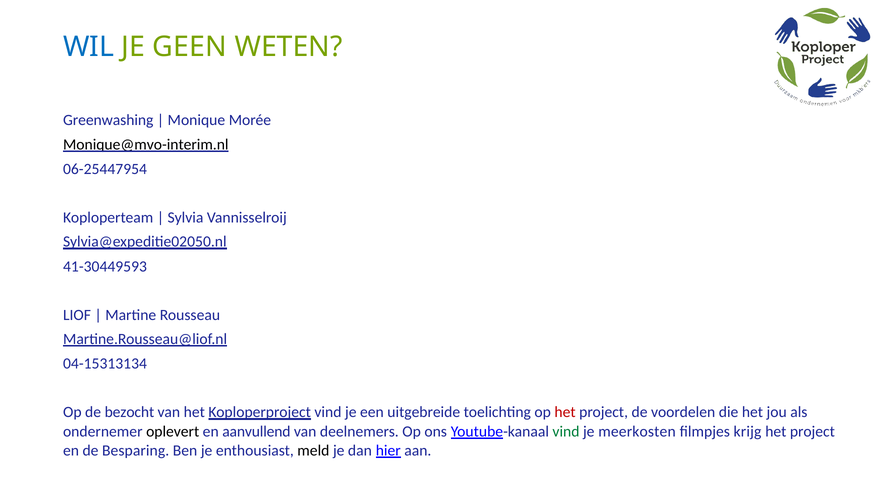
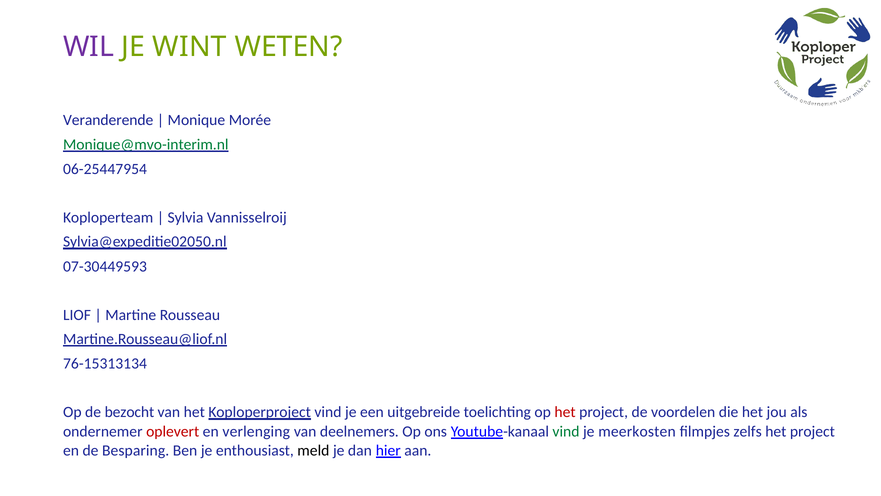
WIL colour: blue -> purple
GEEN: GEEN -> WINT
Greenwashing: Greenwashing -> Veranderende
Monique@mvo-interim.nl colour: black -> green
41-30449593: 41-30449593 -> 07-30449593
04-15313134: 04-15313134 -> 76-15313134
oplevert colour: black -> red
aanvullend: aanvullend -> verlenging
krijg: krijg -> zelfs
